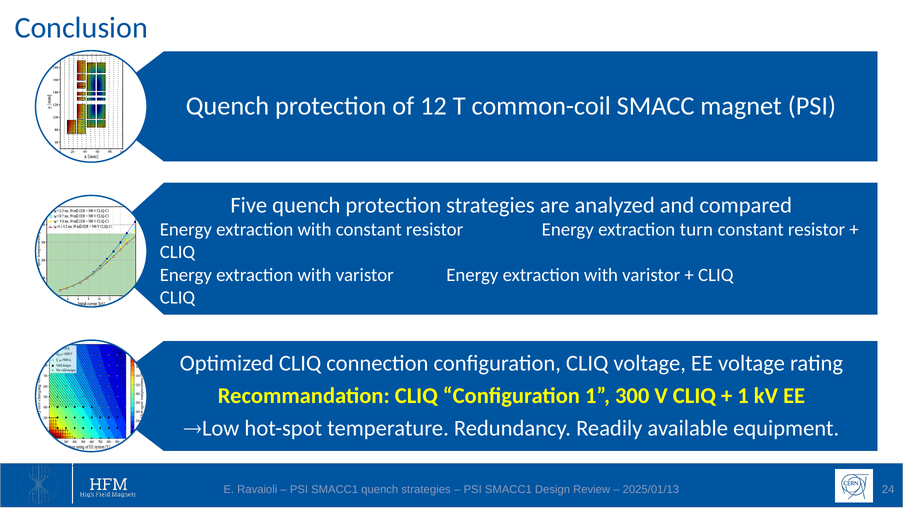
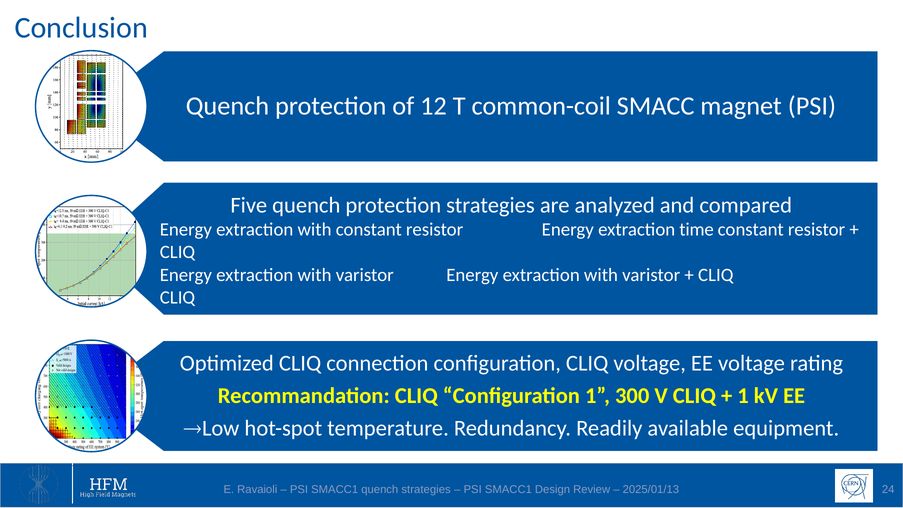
turn: turn -> time
